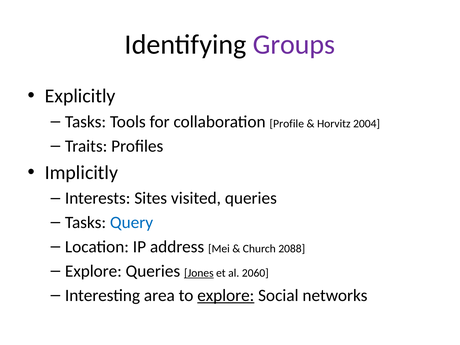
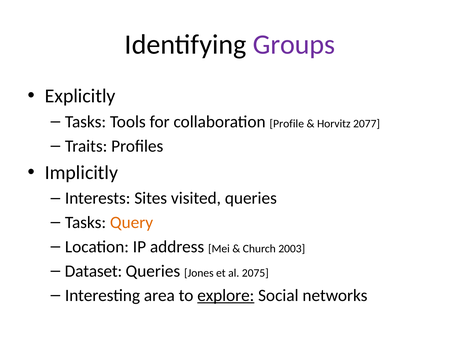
2004: 2004 -> 2077
Query colour: blue -> orange
2088: 2088 -> 2003
Explore at (93, 271): Explore -> Dataset
Jones underline: present -> none
2060: 2060 -> 2075
